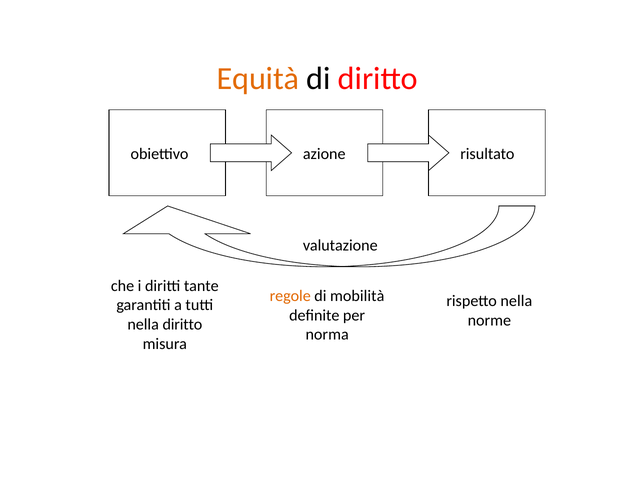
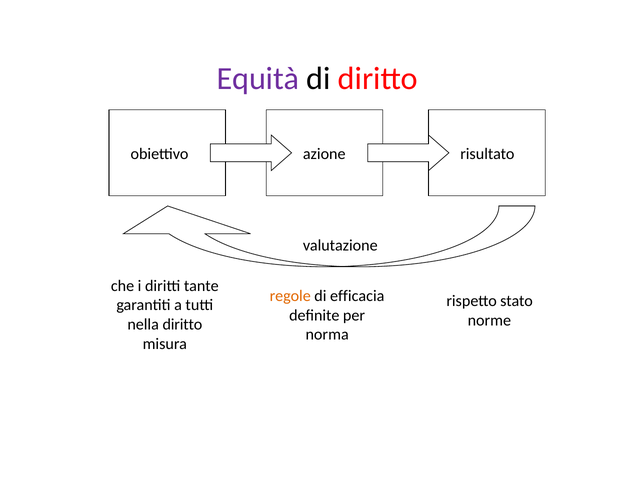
Equità colour: orange -> purple
mobilità: mobilità -> efficacia
rispetto nella: nella -> stato
